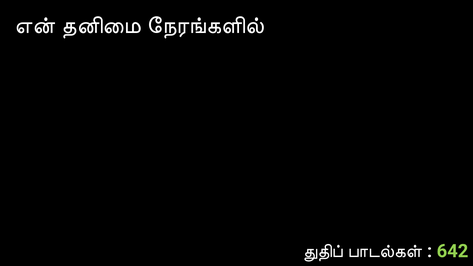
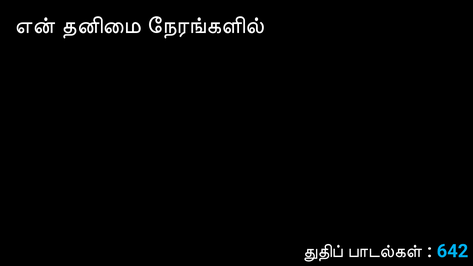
642 colour: light green -> light blue
